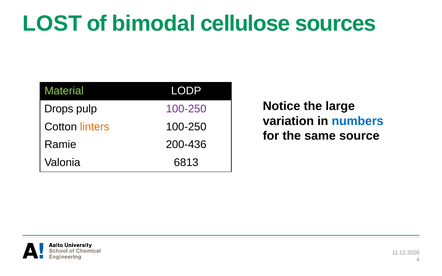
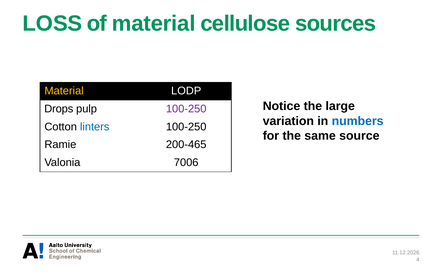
LOST: LOST -> LOSS
of bimodal: bimodal -> material
Material at (64, 91) colour: light green -> yellow
linters colour: orange -> blue
200-436: 200-436 -> 200-465
6813: 6813 -> 7006
